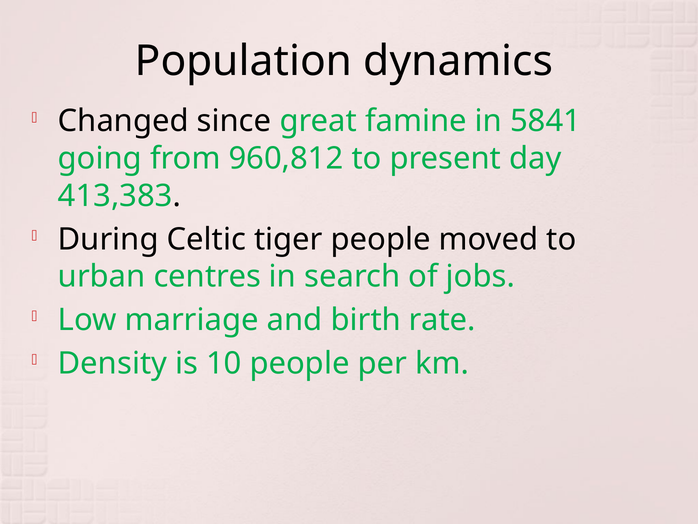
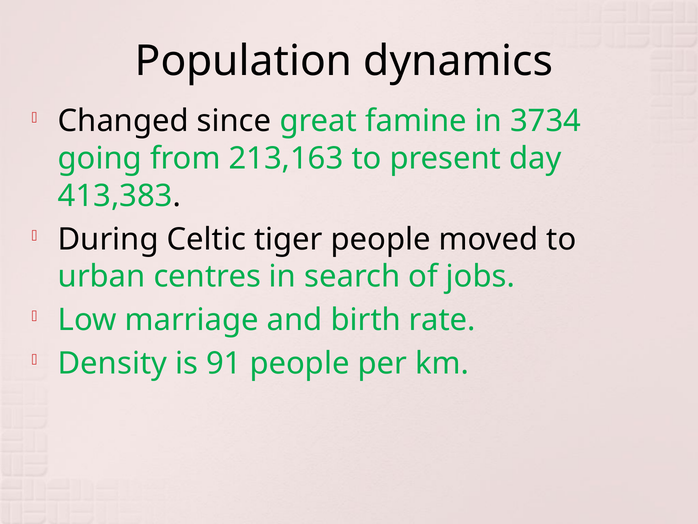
5841: 5841 -> 3734
960,812: 960,812 -> 213,163
10: 10 -> 91
